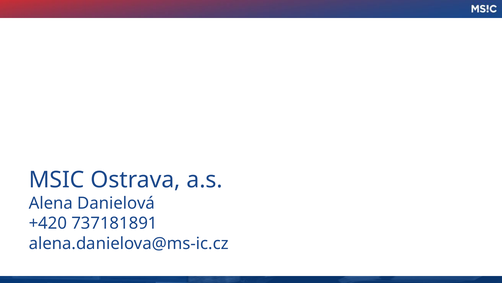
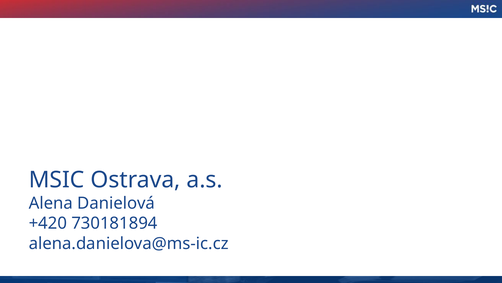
737181891: 737181891 -> 730181894
